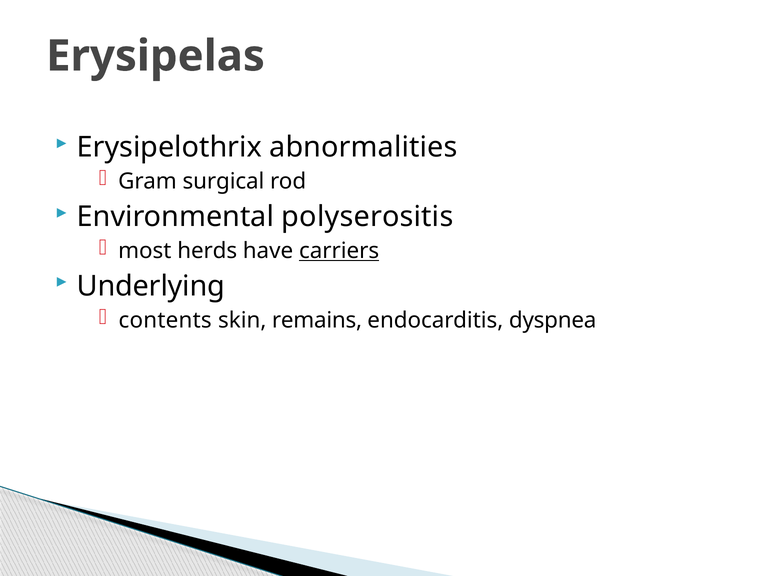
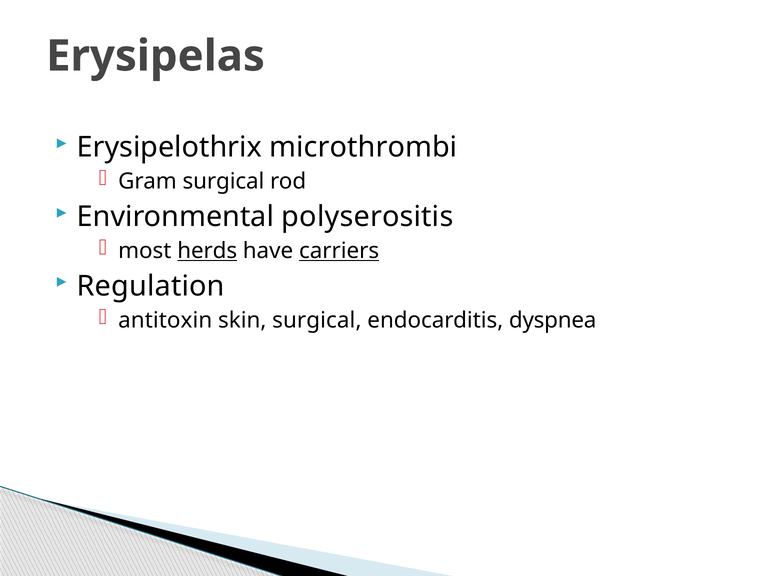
abnormalities: abnormalities -> microthrombi
herds underline: none -> present
Underlying: Underlying -> Regulation
contents: contents -> antitoxin
skin remains: remains -> surgical
